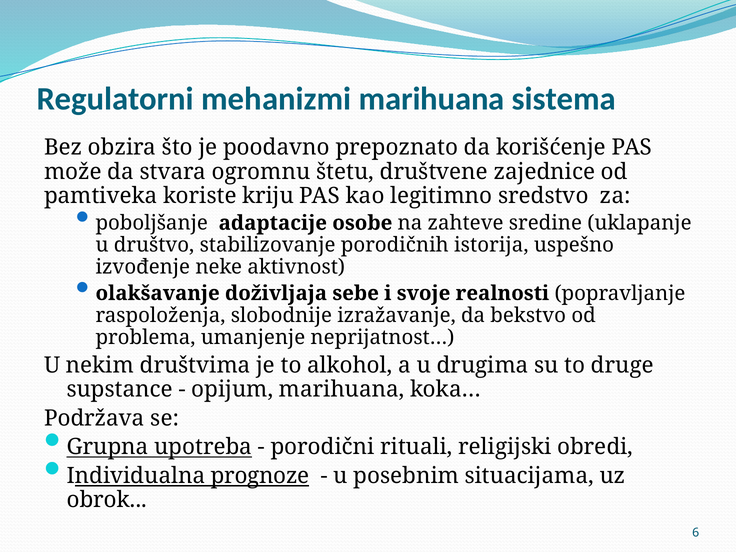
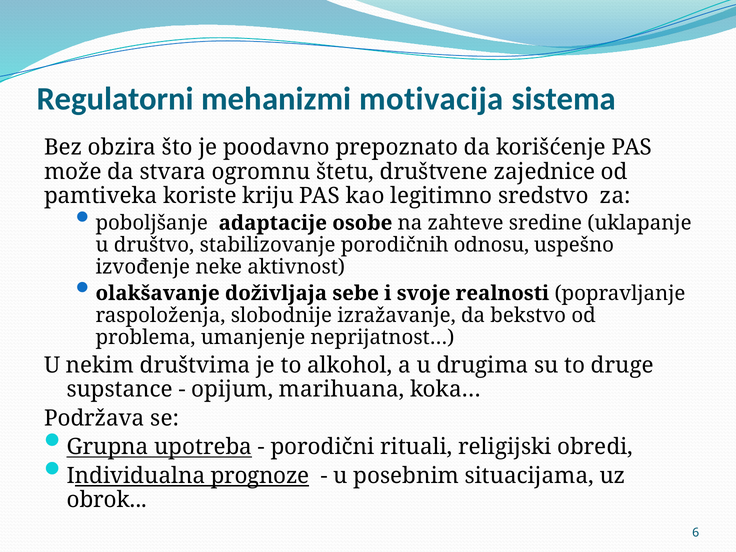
mehanizmi marihuana: marihuana -> motivacija
istorija: istorija -> odnosu
